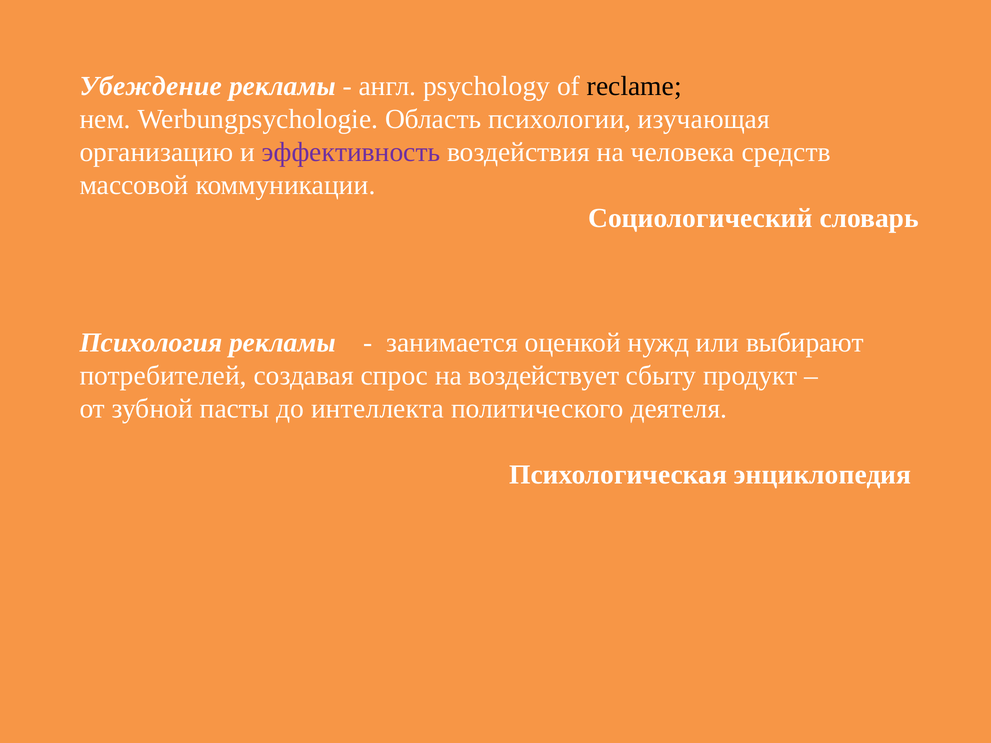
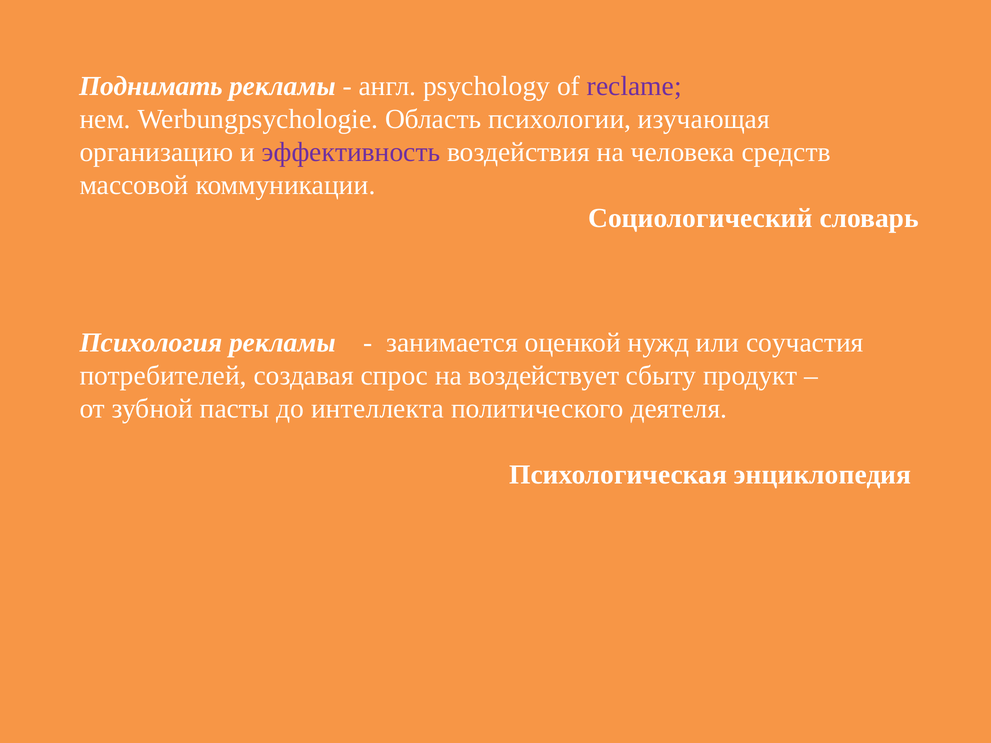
Убеждение: Убеждение -> Поднимать
reclame colour: black -> purple
выбирают: выбирают -> соучастия
